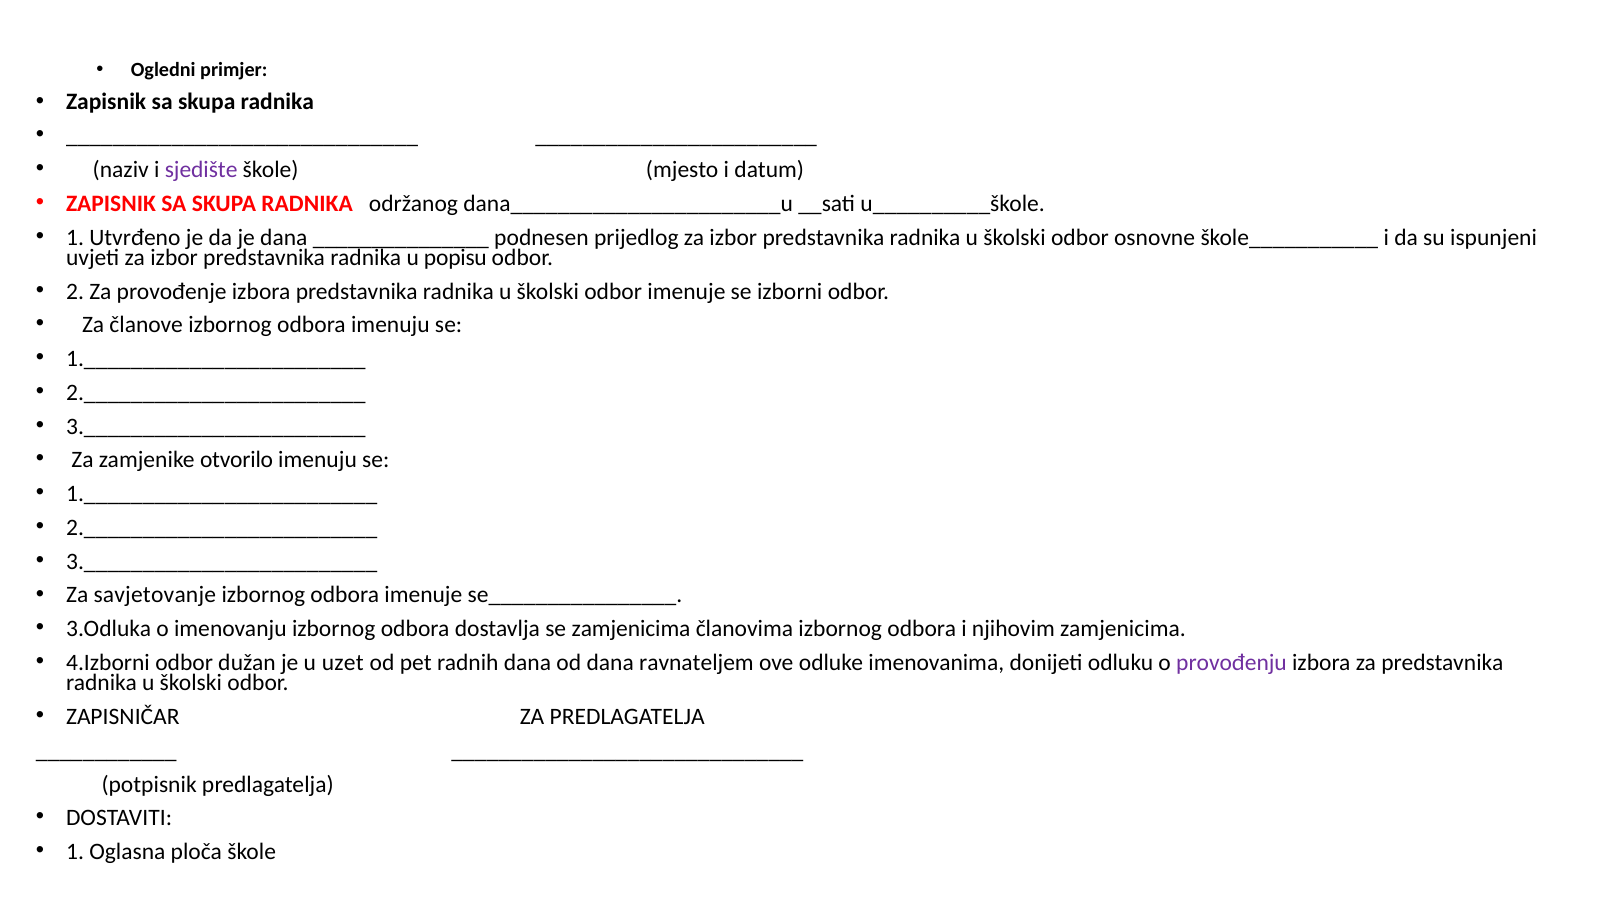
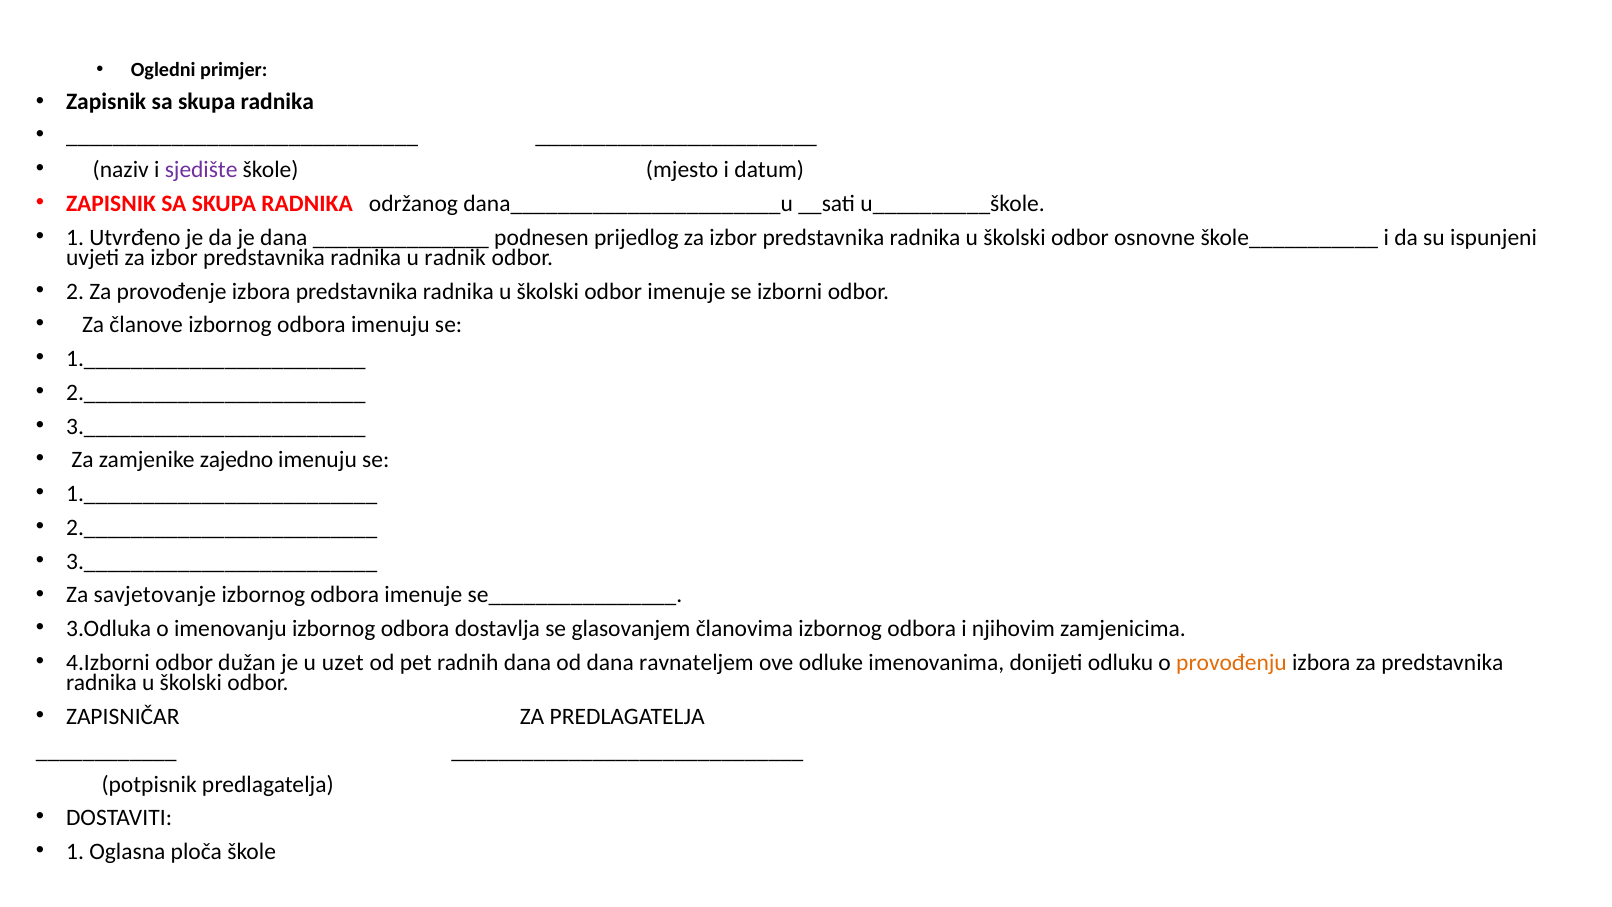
popisu: popisu -> radnik
otvorilo: otvorilo -> zajedno
se zamjenicima: zamjenicima -> glasovanjem
provođenju colour: purple -> orange
